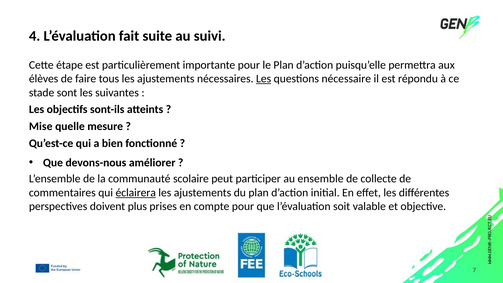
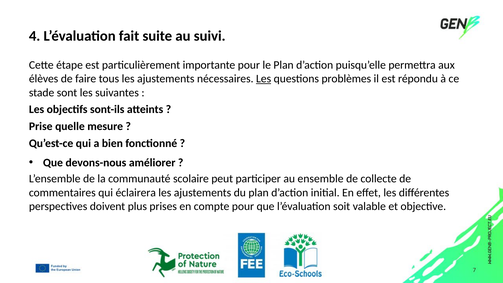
nécessaire: nécessaire -> problèmes
Mise: Mise -> Prise
éclairera underline: present -> none
